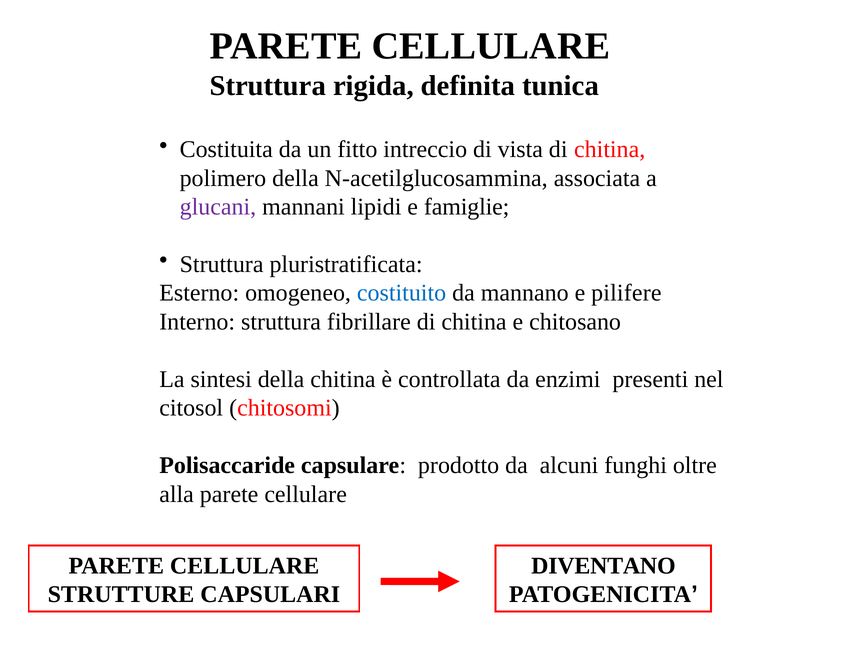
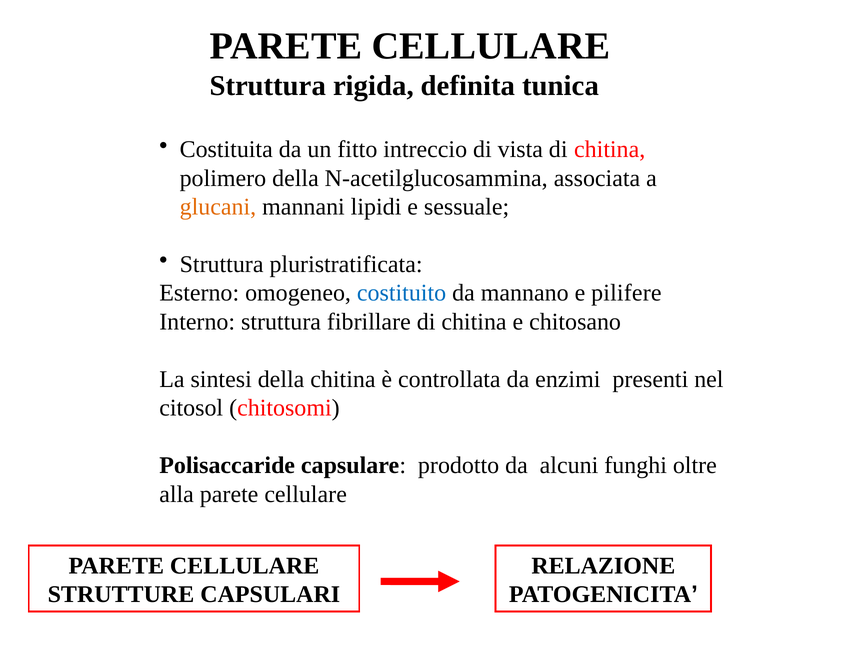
glucani colour: purple -> orange
famiglie: famiglie -> sessuale
DIVENTANO: DIVENTANO -> RELAZIONE
